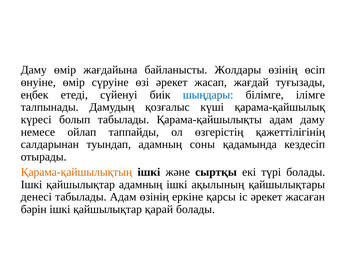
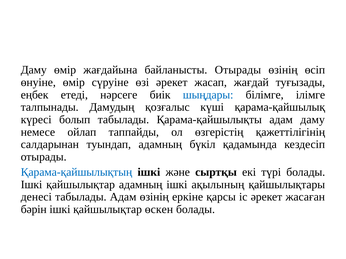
байланысты Жолдары: Жолдары -> Отырады
сүйенуі: сүйенуі -> нәрсеге
соны: соны -> бүкіл
Қарама-қайшылықтың colour: orange -> blue
қарай: қарай -> өскен
